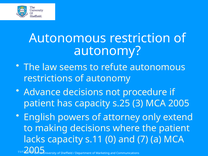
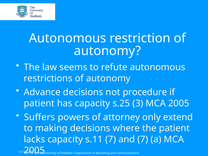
English: English -> Suffers
s.11 0: 0 -> 7
